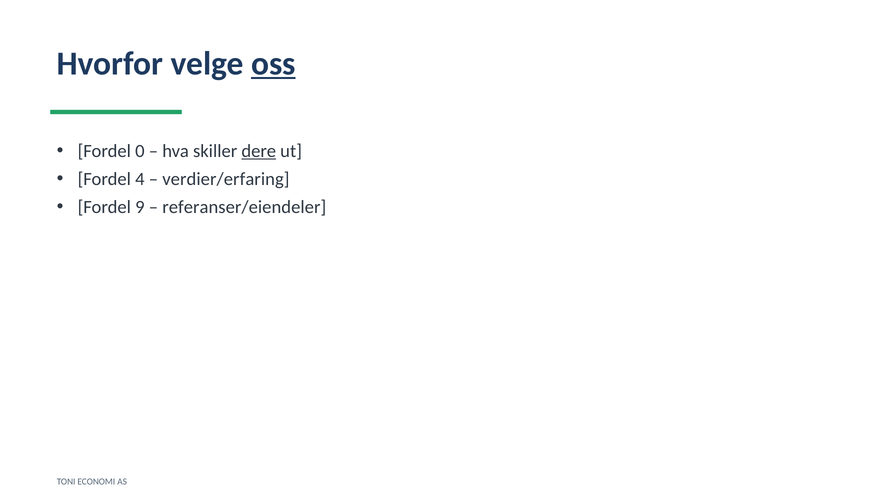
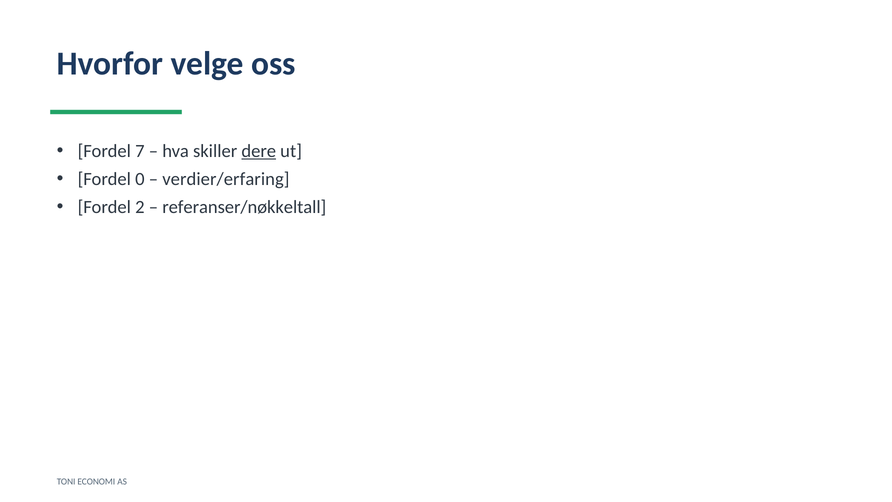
oss underline: present -> none
0: 0 -> 7
4: 4 -> 0
9: 9 -> 2
referanser/eiendeler: referanser/eiendeler -> referanser/nøkkeltall
